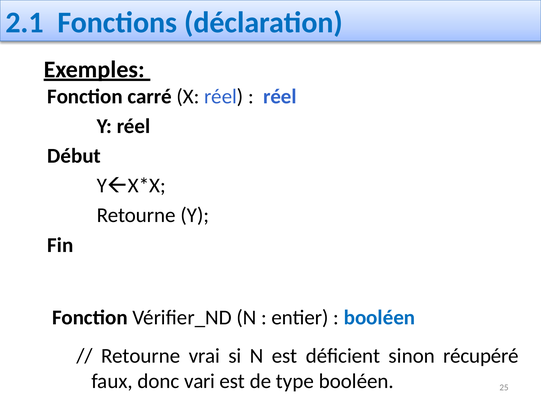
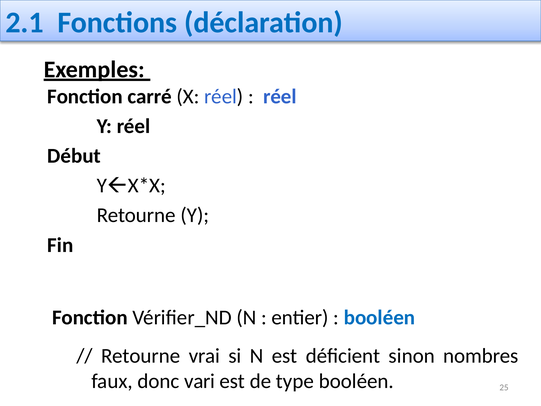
récupéré: récupéré -> nombres
